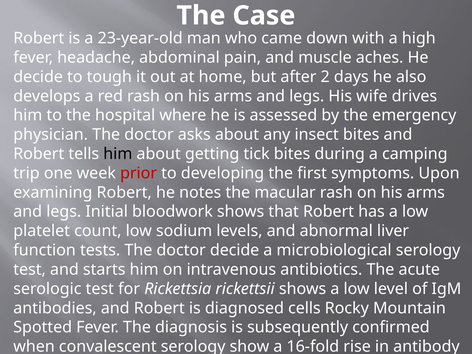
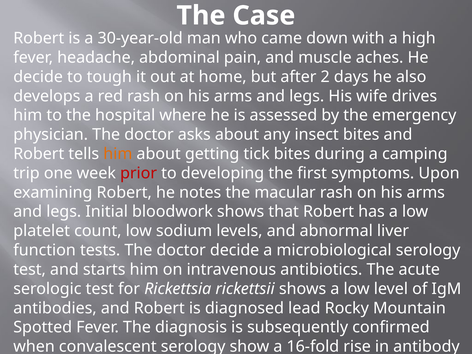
23-year-old: 23-year-old -> 30-year-old
him at (118, 154) colour: black -> orange
cells: cells -> lead
